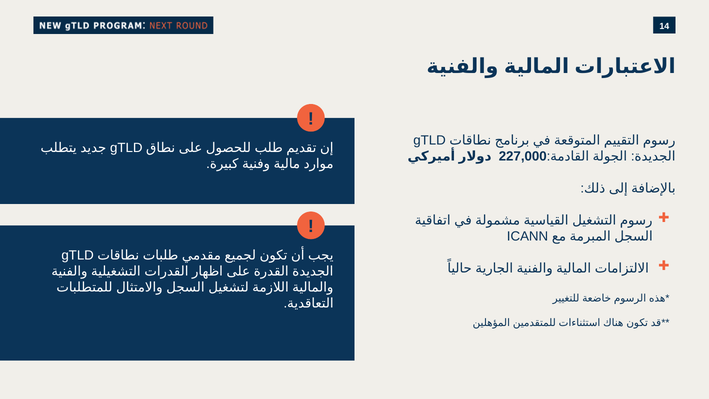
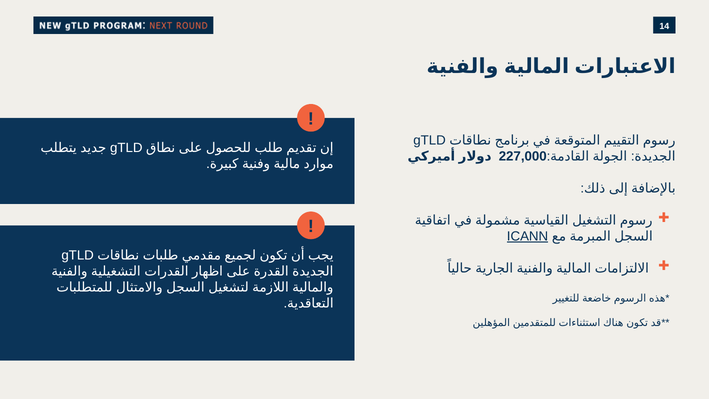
ICANN underline: none -> present
